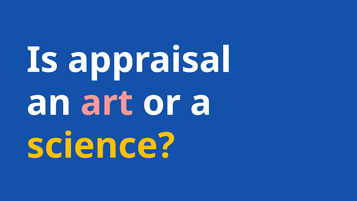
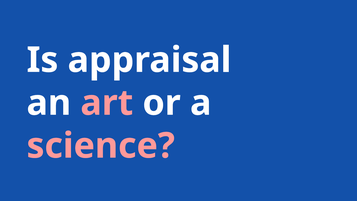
science colour: yellow -> pink
